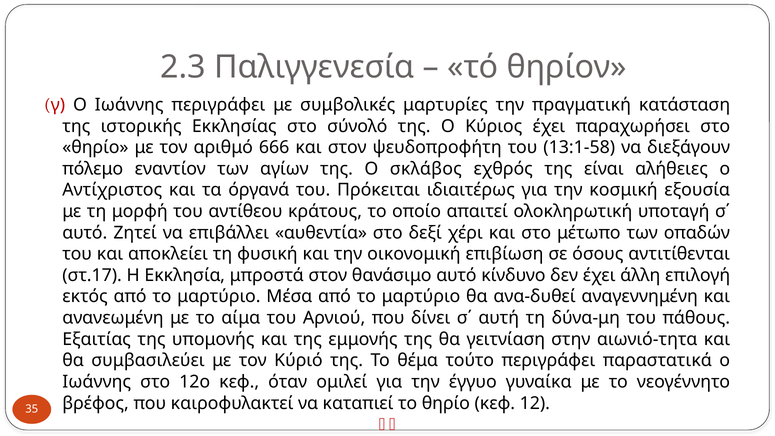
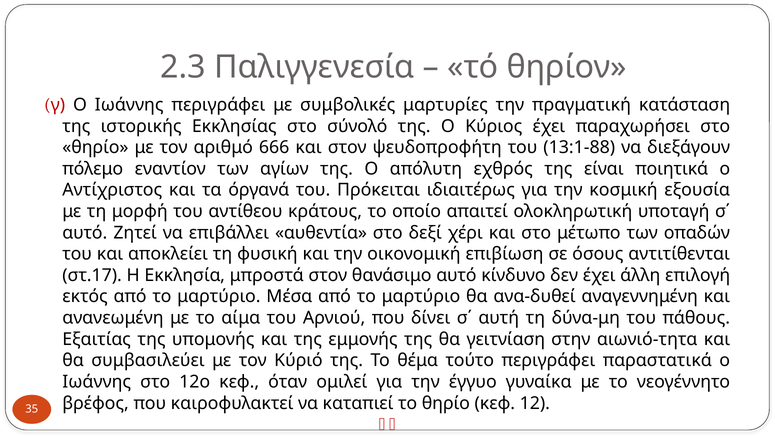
13:1-58: 13:1-58 -> 13:1-88
σκλάβος: σκλάβος -> απόλυτη
αλήθειες: αλήθειες -> ποιητικά
